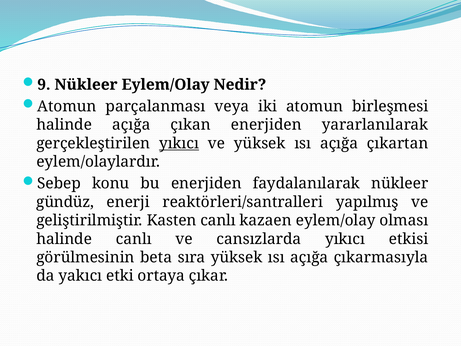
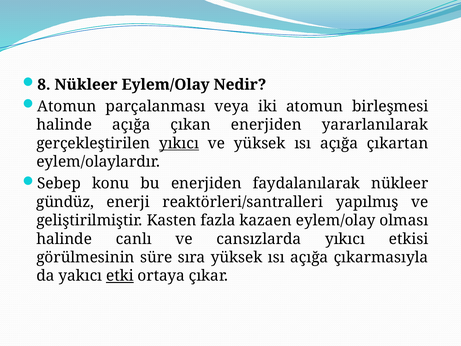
9: 9 -> 8
Kasten canlı: canlı -> fazla
beta: beta -> süre
etki underline: none -> present
